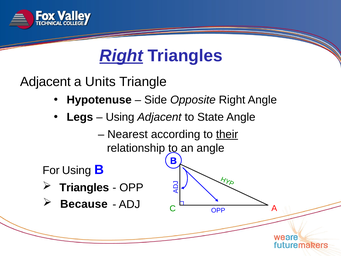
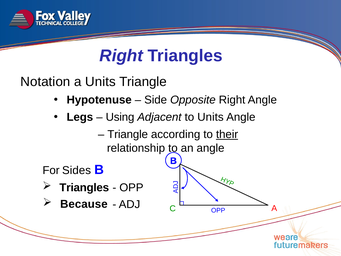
Right at (121, 56) underline: present -> none
Adjacent at (45, 82): Adjacent -> Notation
to State: State -> Units
Nearest at (128, 134): Nearest -> Triangle
For Using: Using -> Sides
